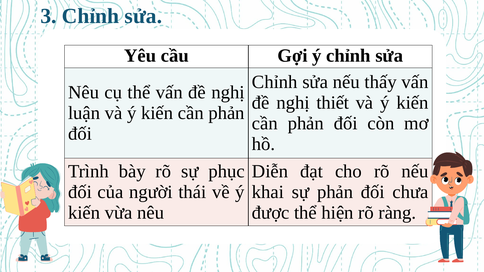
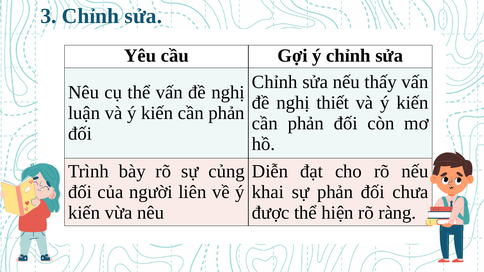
phục: phục -> củng
thái: thái -> liên
